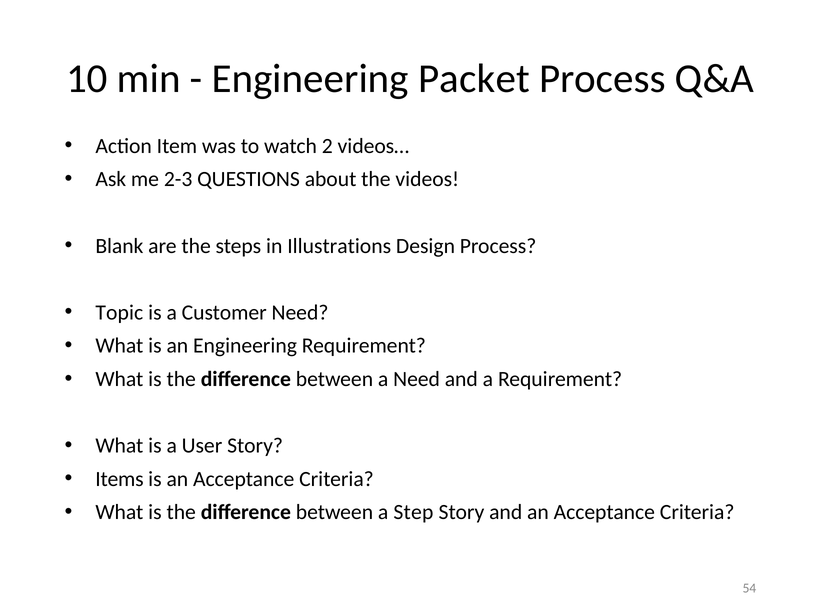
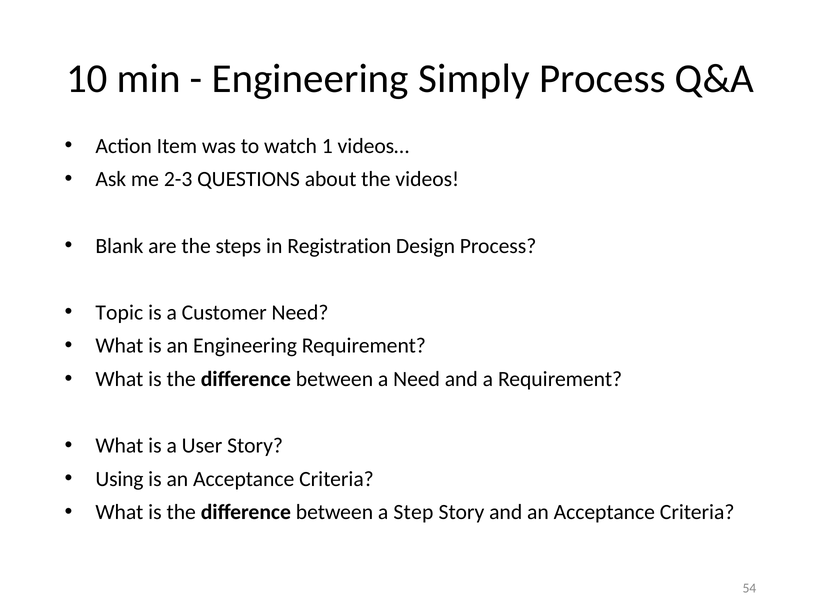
Packet: Packet -> Simply
2: 2 -> 1
Illustrations: Illustrations -> Registration
Items: Items -> Using
